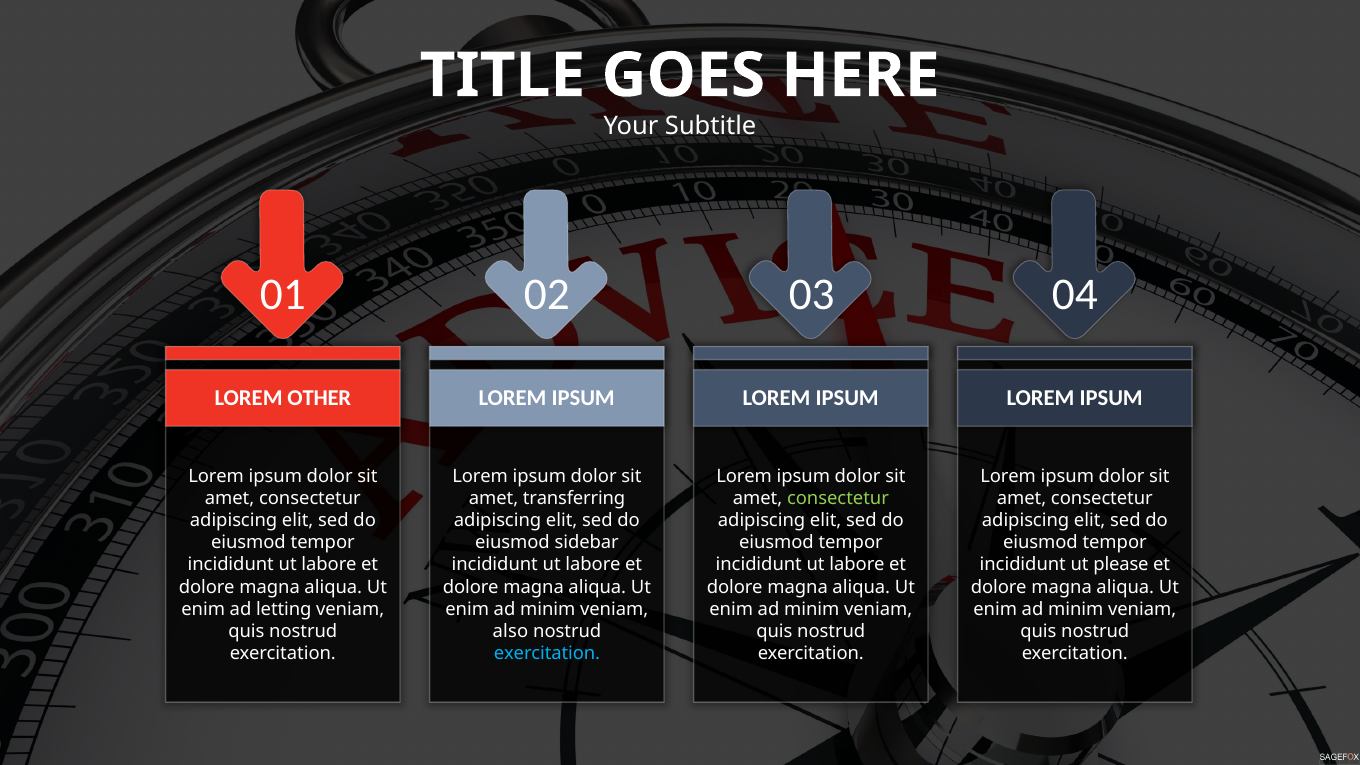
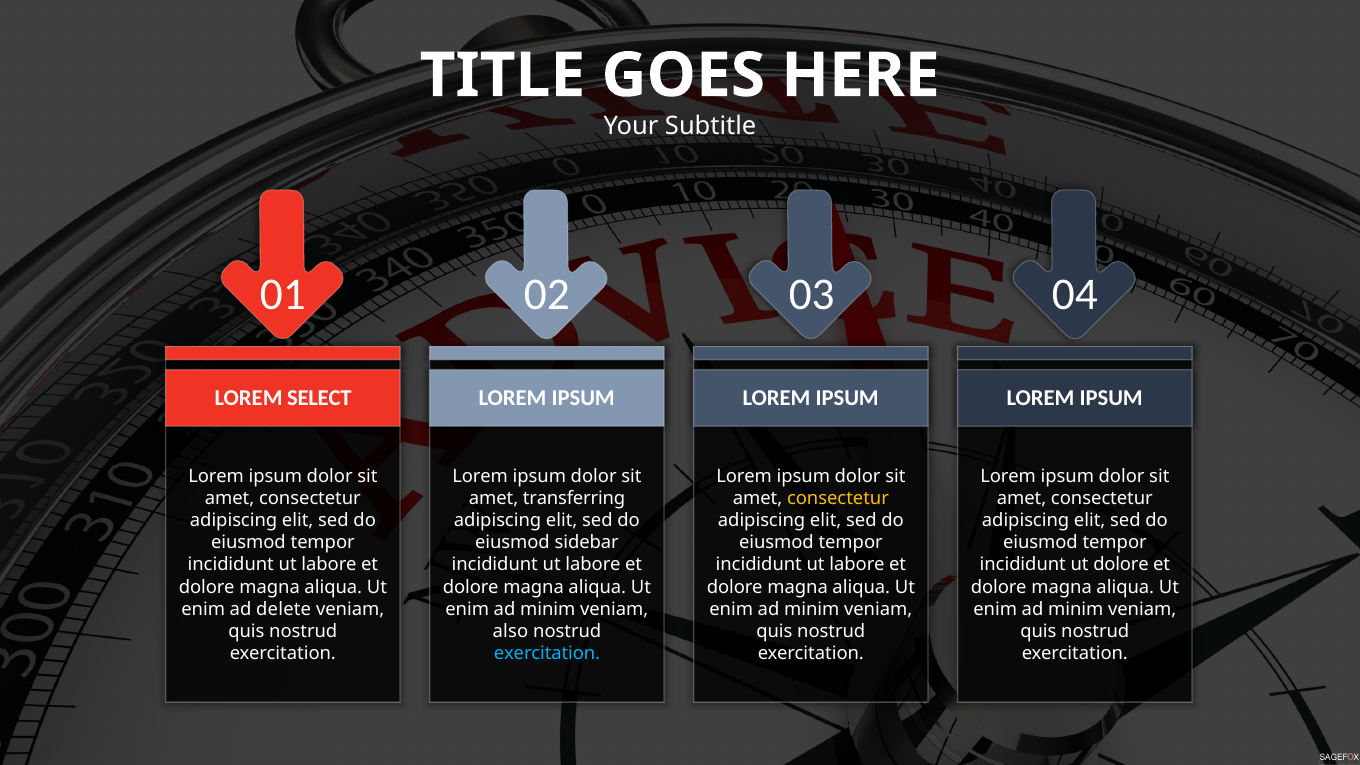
OTHER: OTHER -> SELECT
consectetur at (838, 498) colour: light green -> yellow
ut please: please -> dolore
letting: letting -> delete
